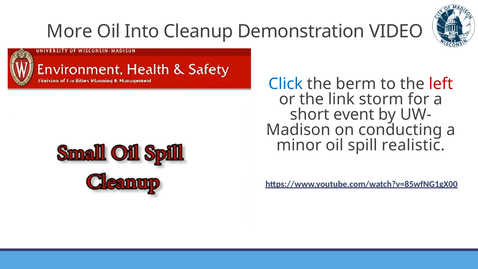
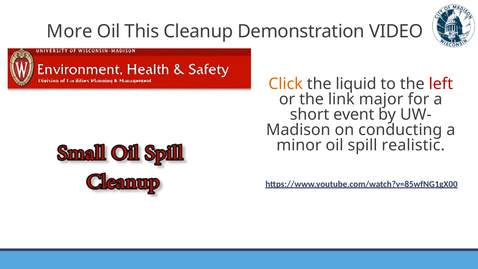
Into: Into -> This
Click colour: blue -> orange
berm: berm -> liquid
storm: storm -> major
